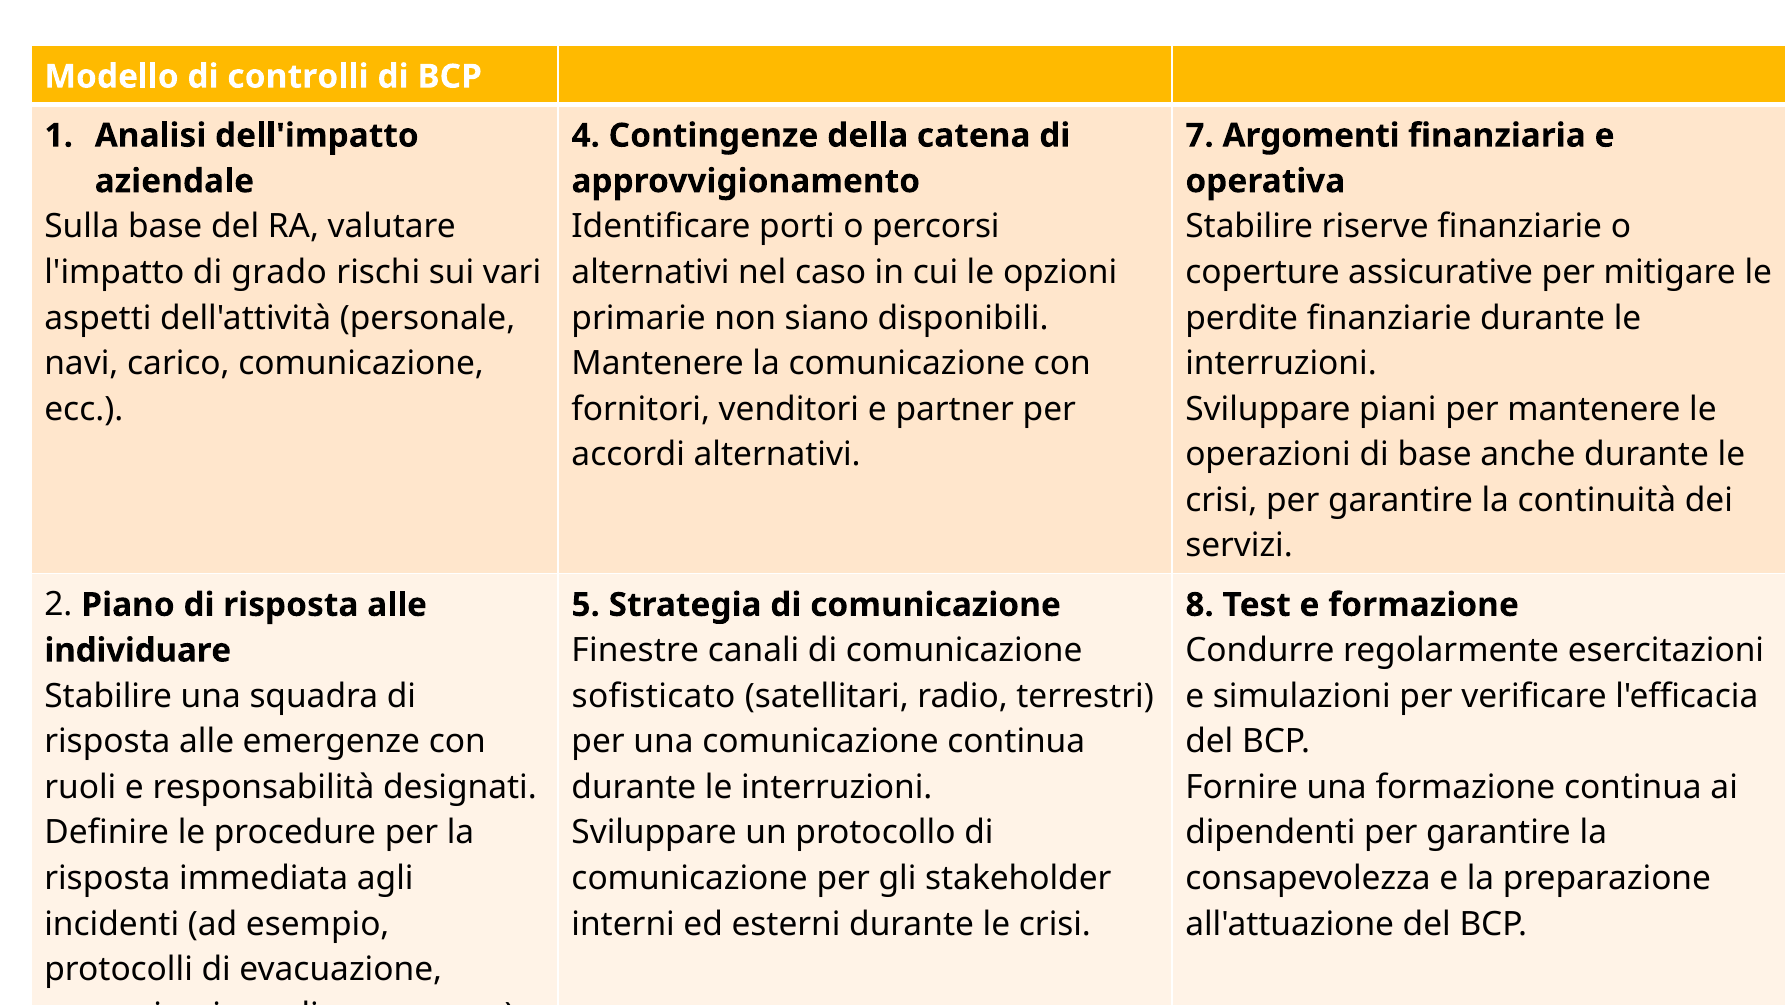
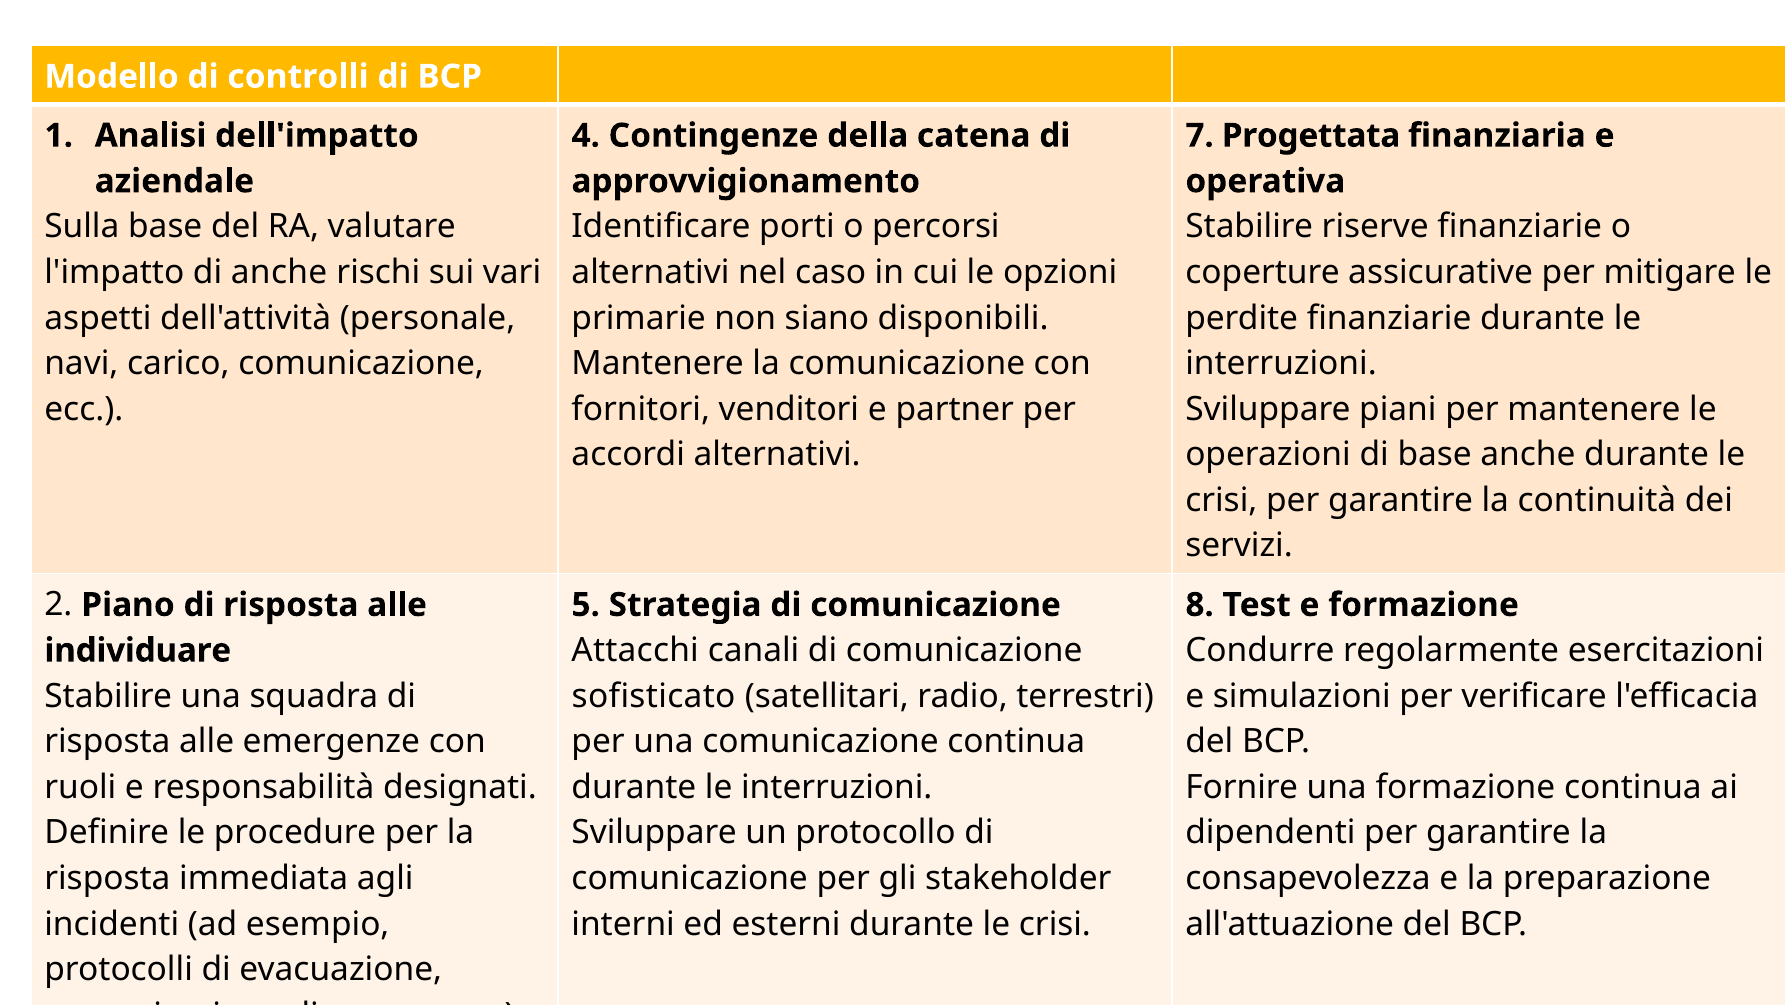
Argomenti: Argomenti -> Progettata
di grado: grado -> anche
Finestre at (635, 650): Finestre -> Attacchi
